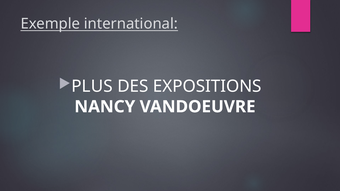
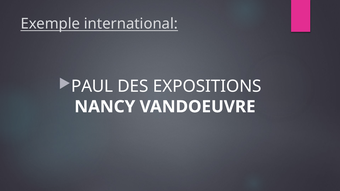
PLUS: PLUS -> PAUL
